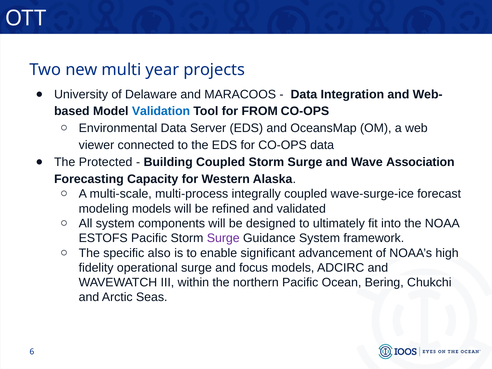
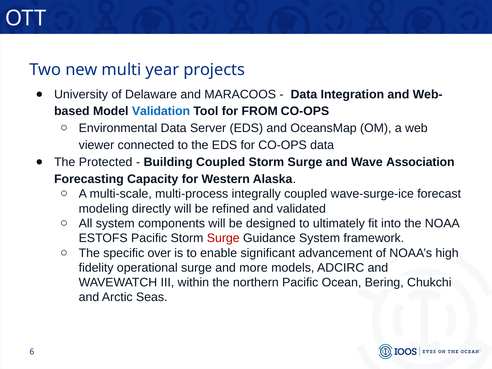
modeling models: models -> directly
Surge at (223, 238) colour: purple -> red
also: also -> over
focus: focus -> more
